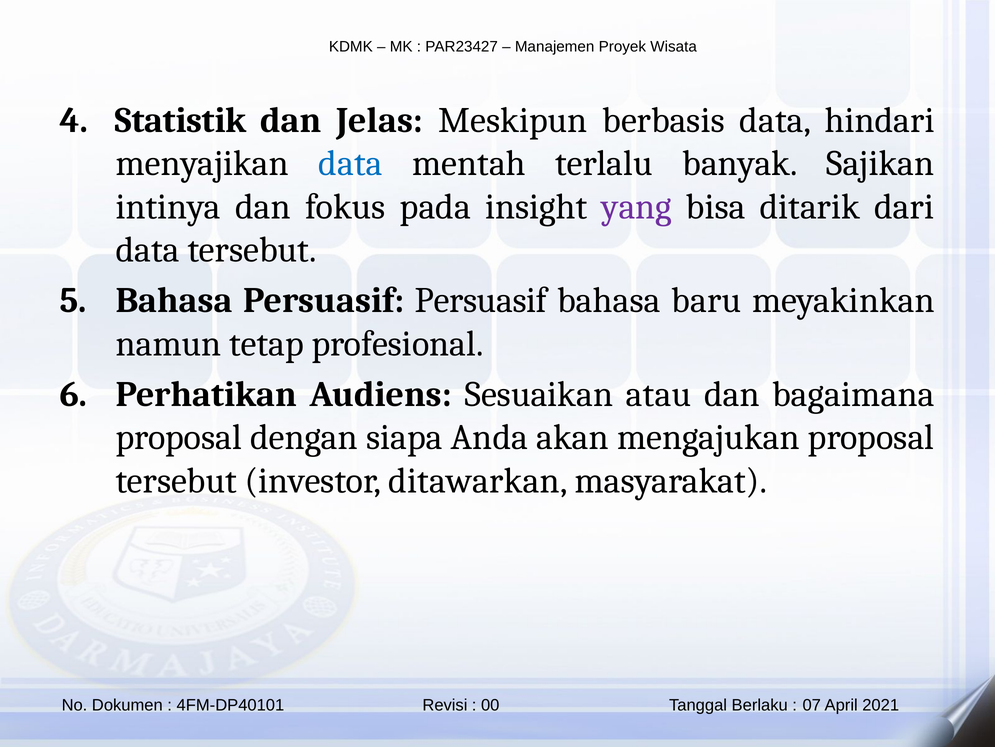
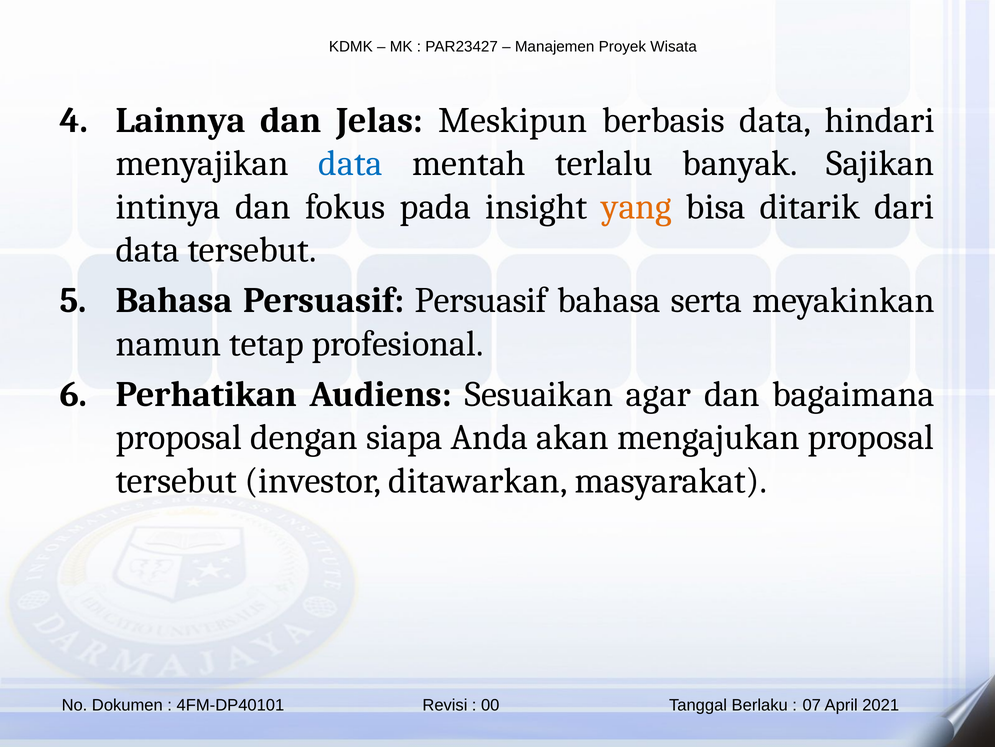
Statistik: Statistik -> Lainnya
yang colour: purple -> orange
baru: baru -> serta
atau: atau -> agar
